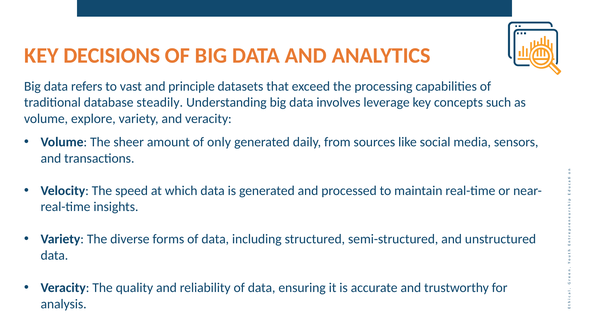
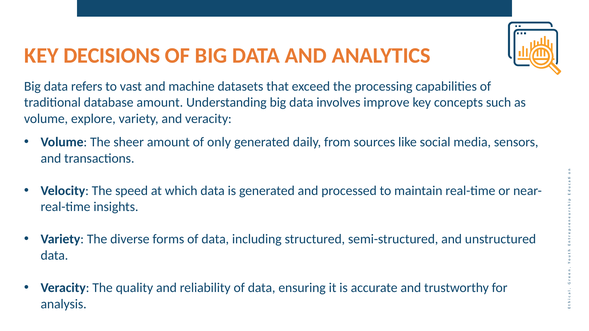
principle: principle -> machine
database steadily: steadily -> amount
leverage: leverage -> improve
